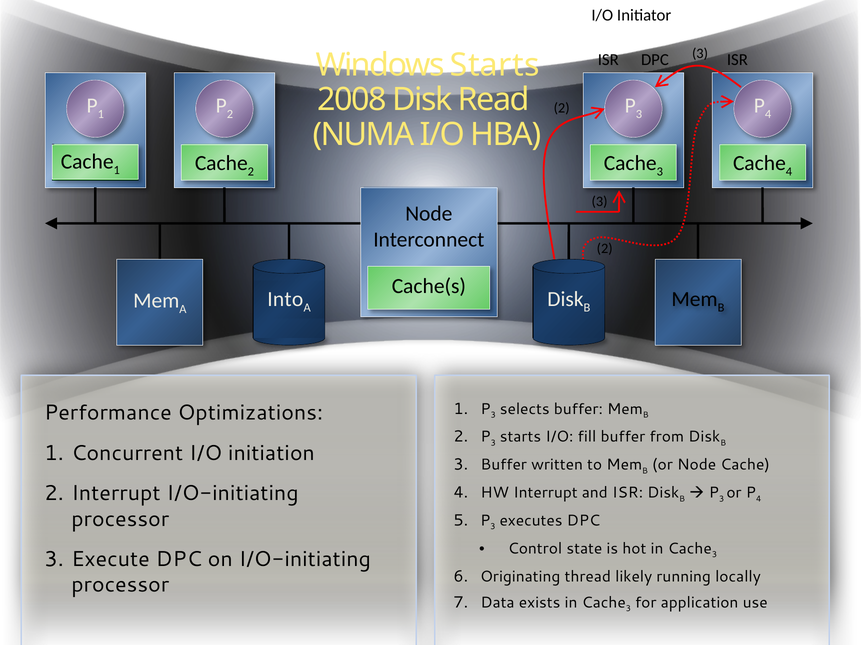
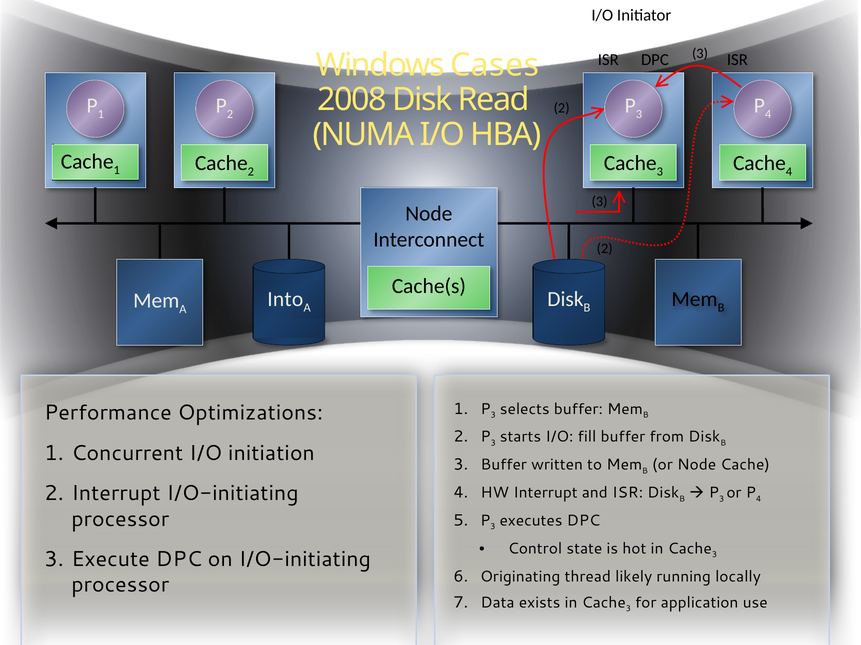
Starts at (495, 65): Starts -> Cases
